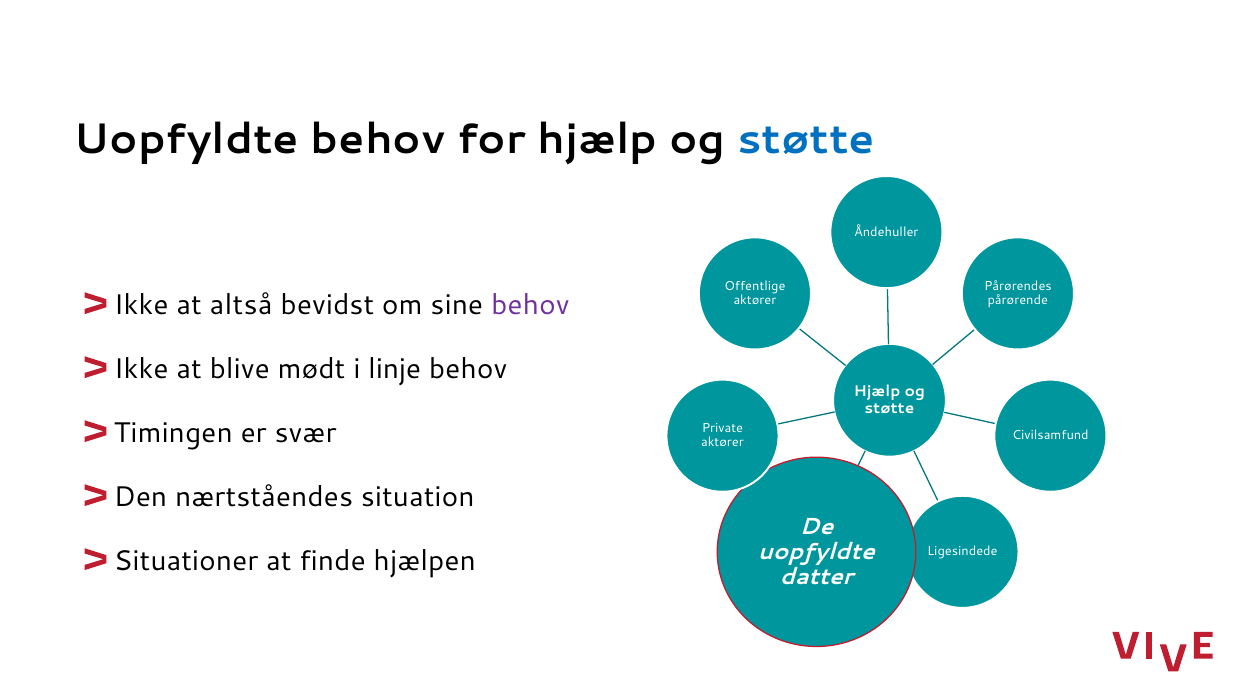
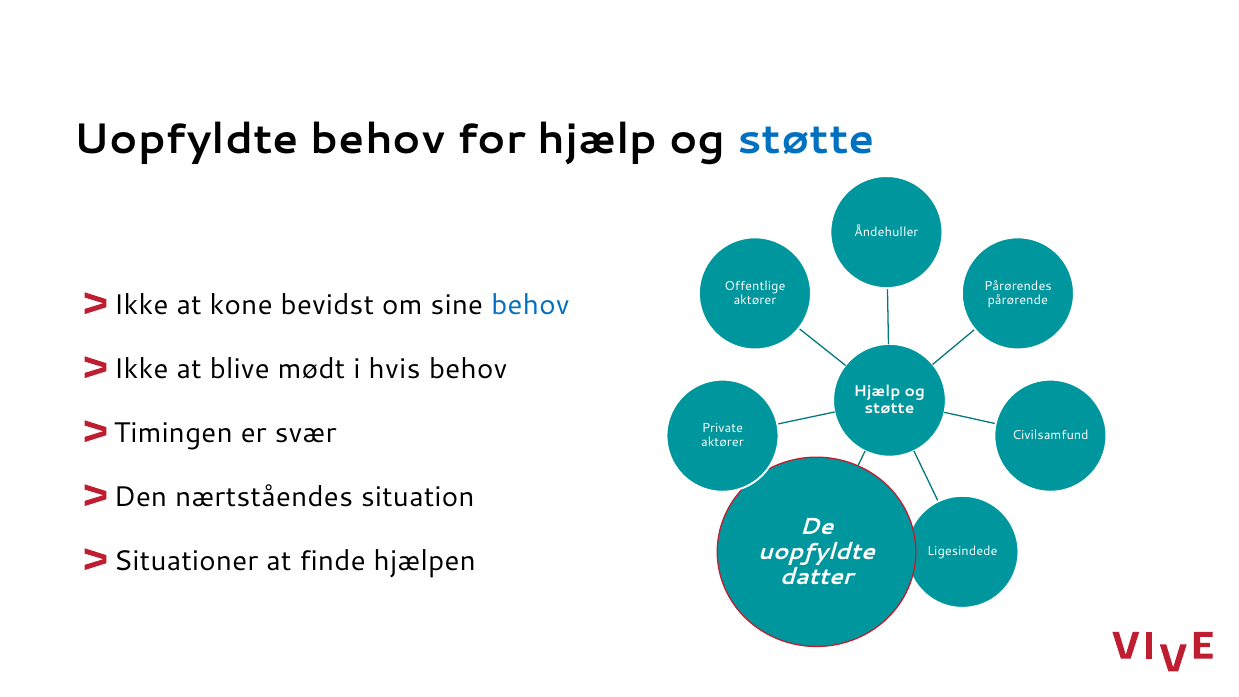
altså: altså -> kone
behov at (530, 305) colour: purple -> blue
linje: linje -> hvis
